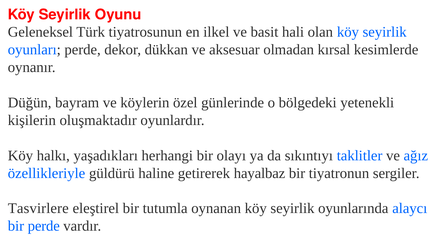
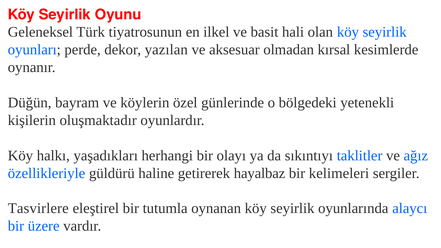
dükkan: dükkan -> yazılan
tiyatronun: tiyatronun -> kelimeleri
bir perde: perde -> üzere
